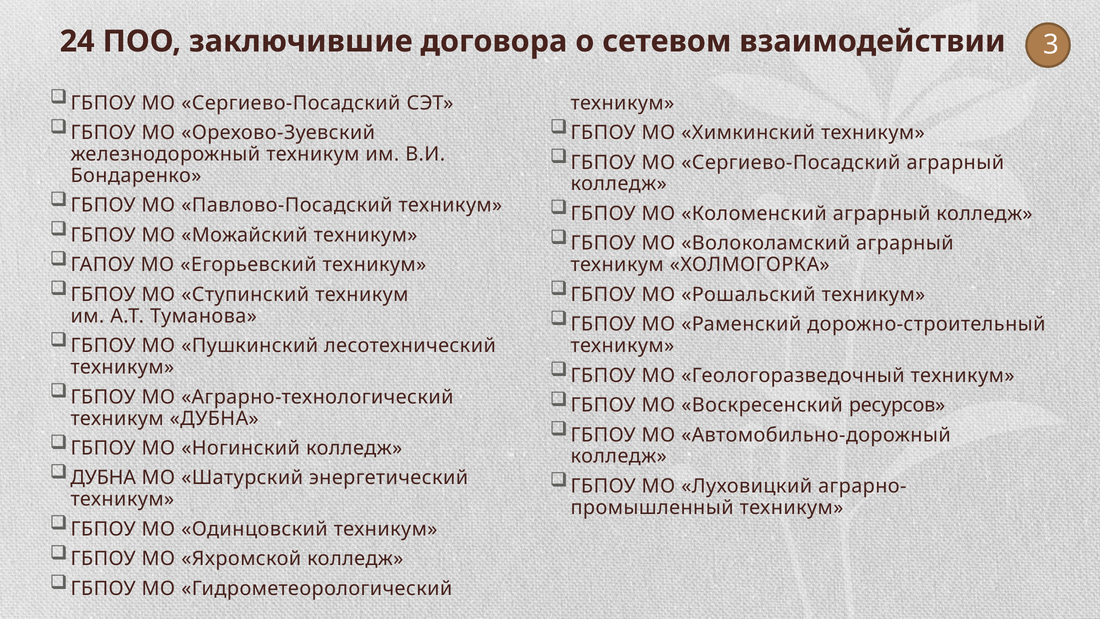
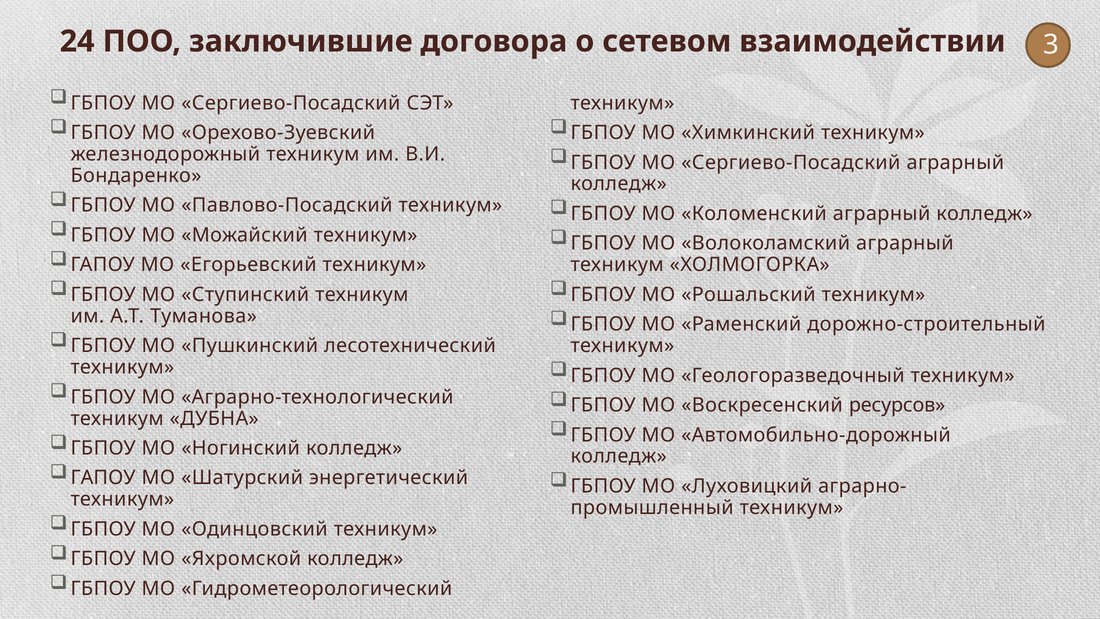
ДУБНА at (103, 478): ДУБНА -> ГАПОУ
